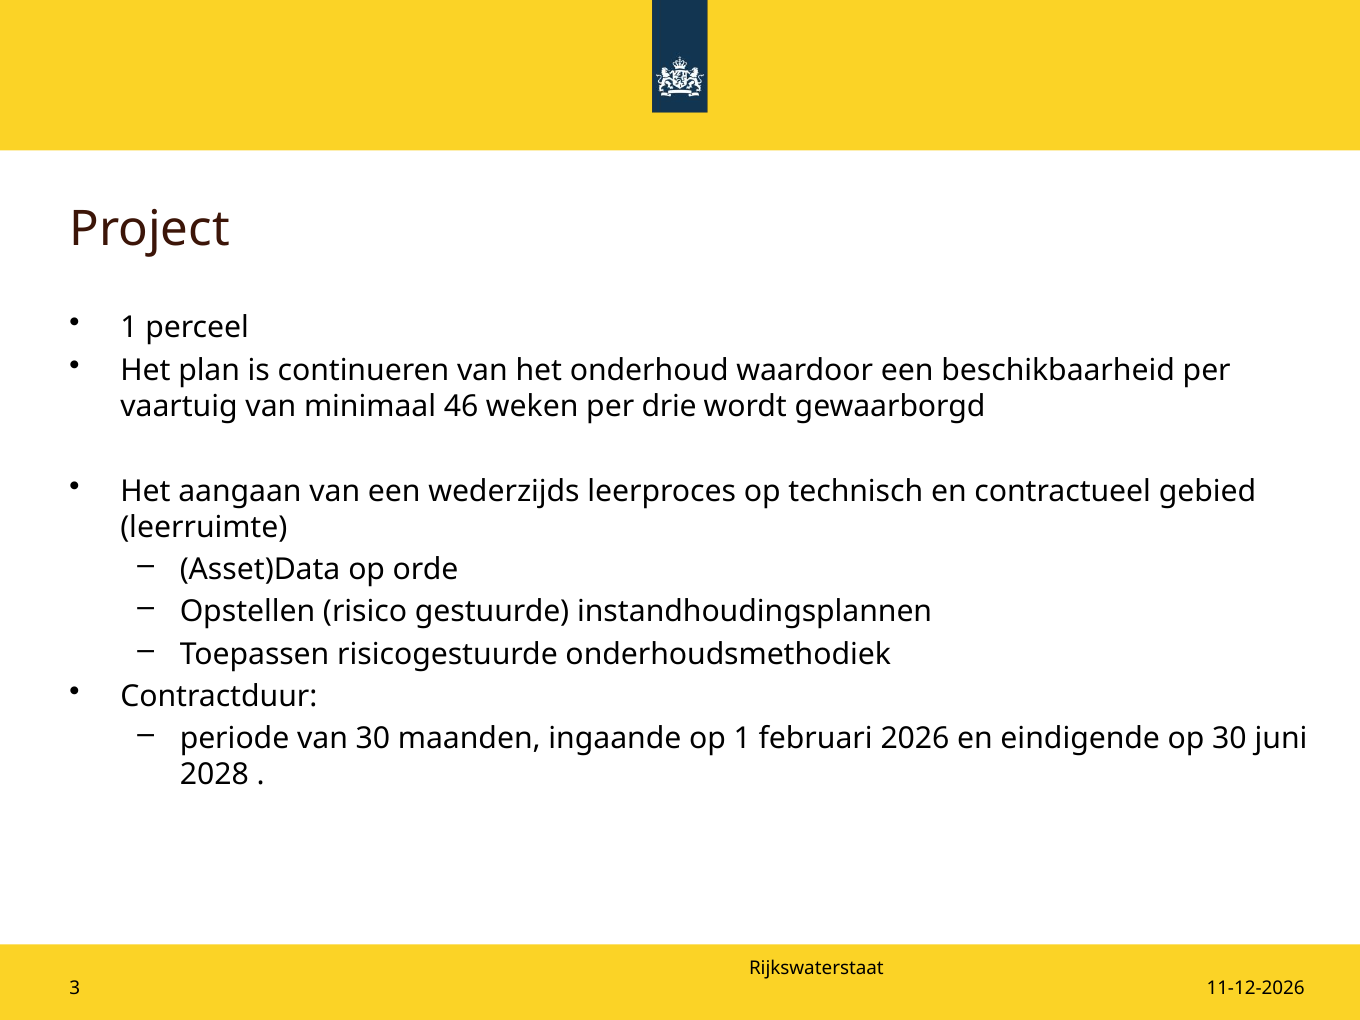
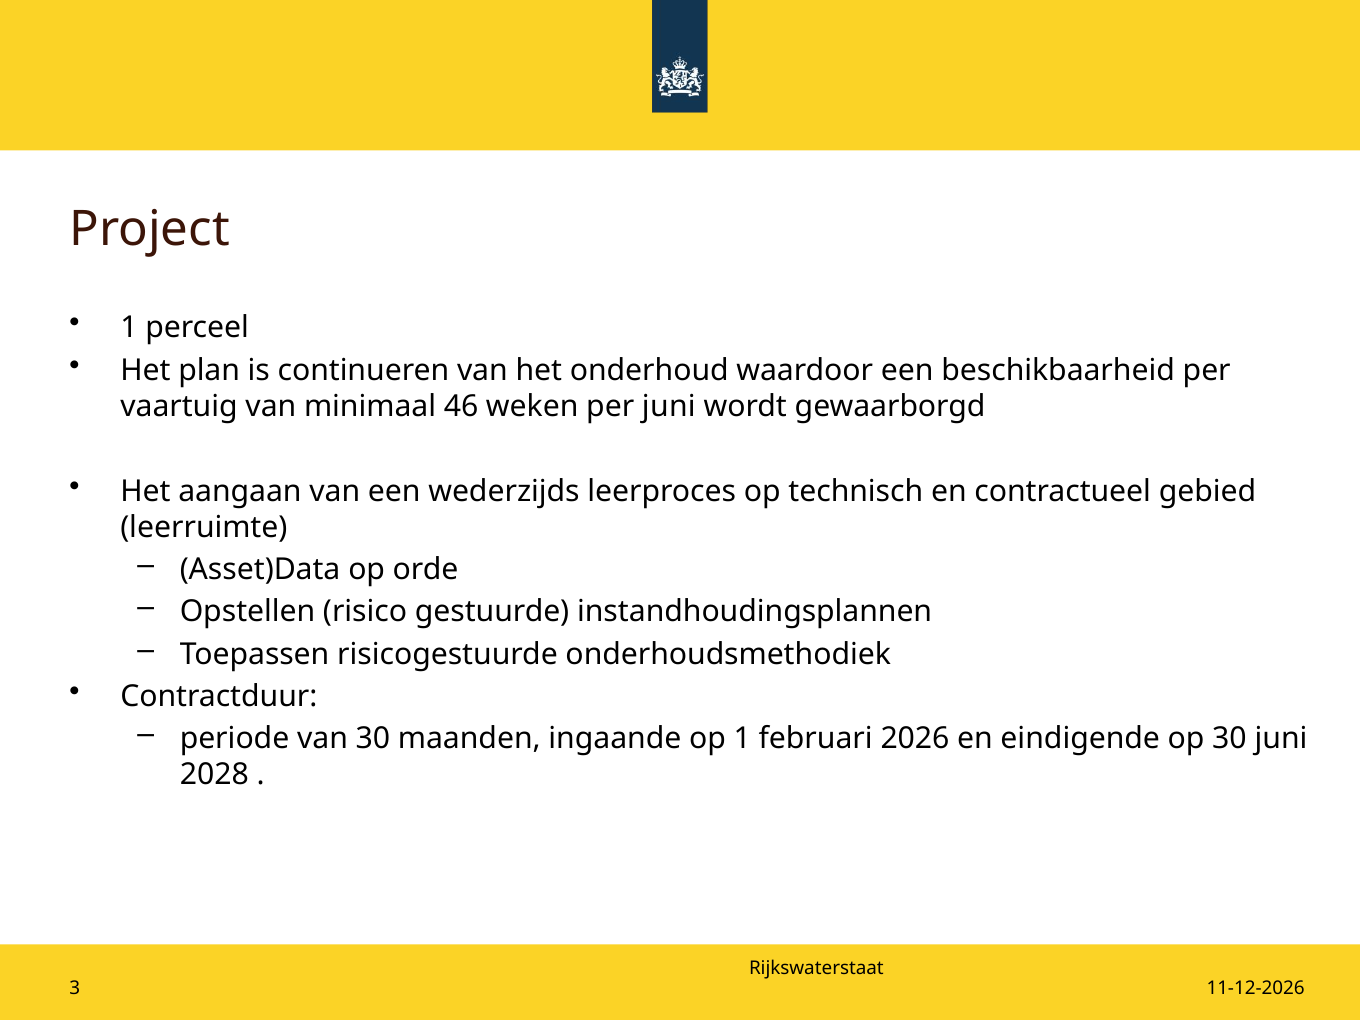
per drie: drie -> juni
